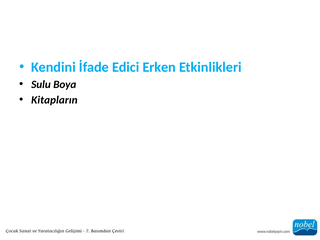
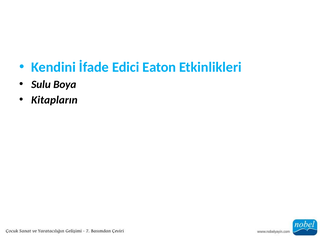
Erken: Erken -> Eaton
